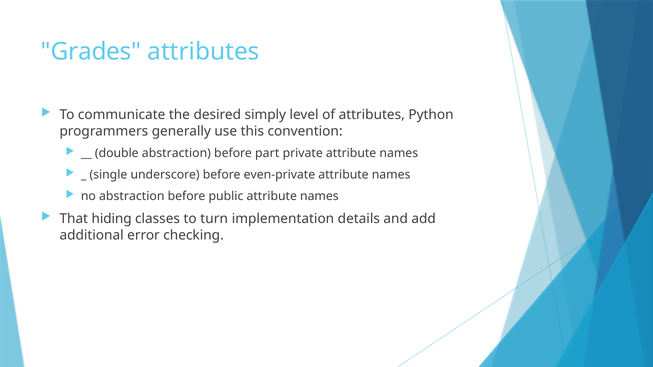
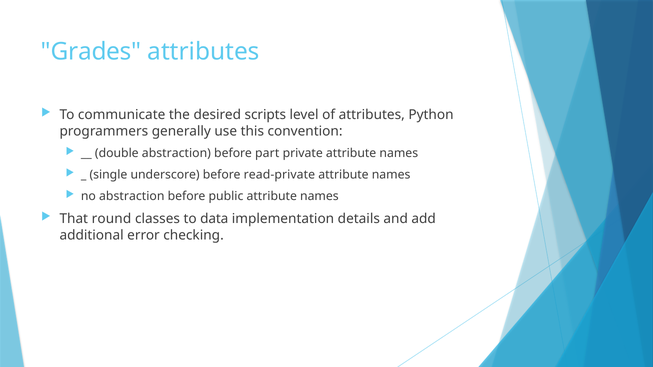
simply: simply -> scripts
even-private: even-private -> read-private
hiding: hiding -> round
turn: turn -> data
